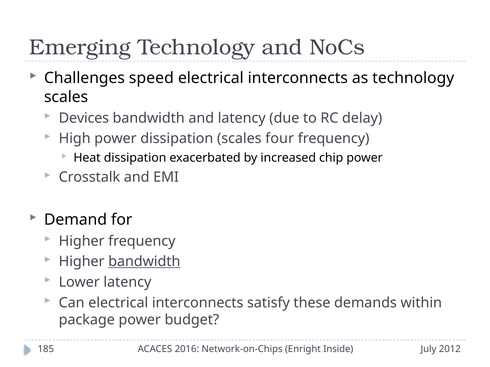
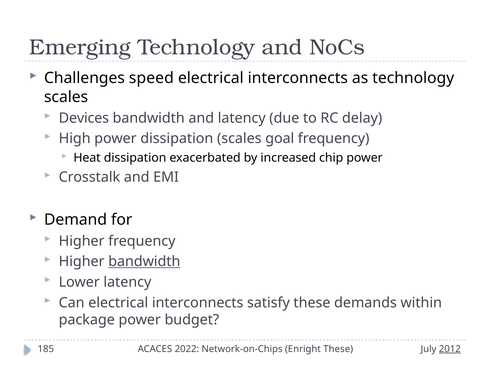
four: four -> goal
2016: 2016 -> 2022
Enright Inside: Inside -> These
2012 underline: none -> present
